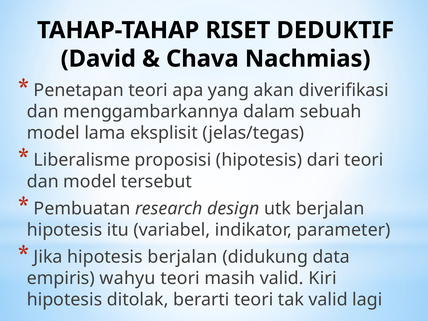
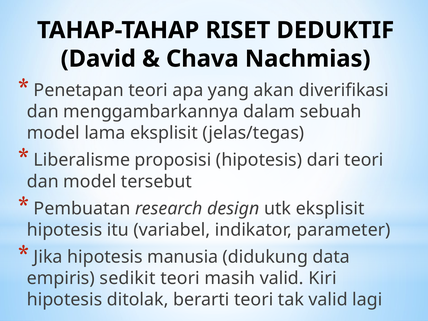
utk berjalan: berjalan -> eksplisit
hipotesis berjalan: berjalan -> manusia
wahyu: wahyu -> sedikit
